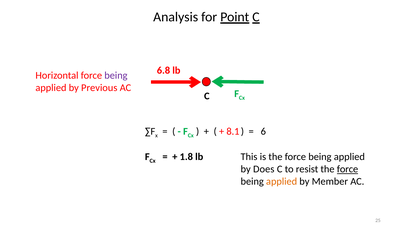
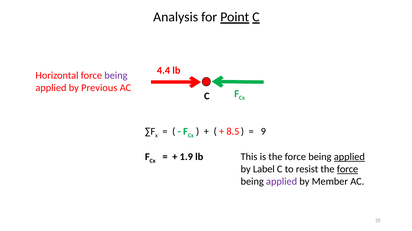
6.8: 6.8 -> 4.4
8.1: 8.1 -> 8.5
6: 6 -> 9
1.8: 1.8 -> 1.9
applied at (349, 157) underline: none -> present
Does: Does -> Label
applied at (282, 182) colour: orange -> purple
